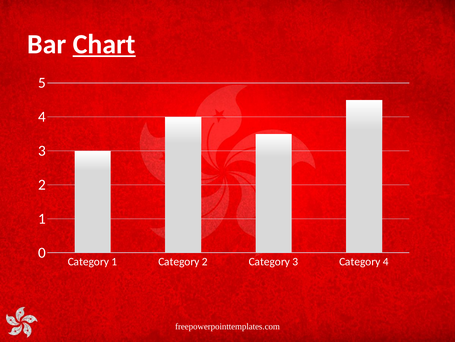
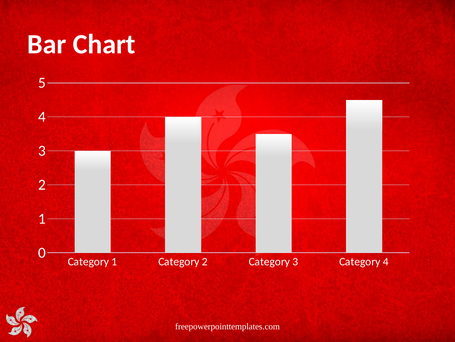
Chart underline: present -> none
